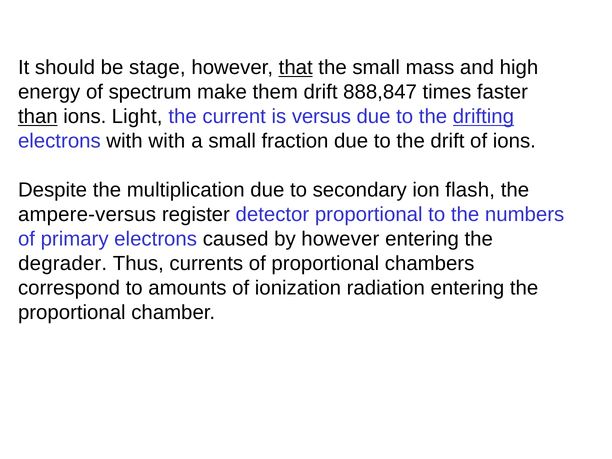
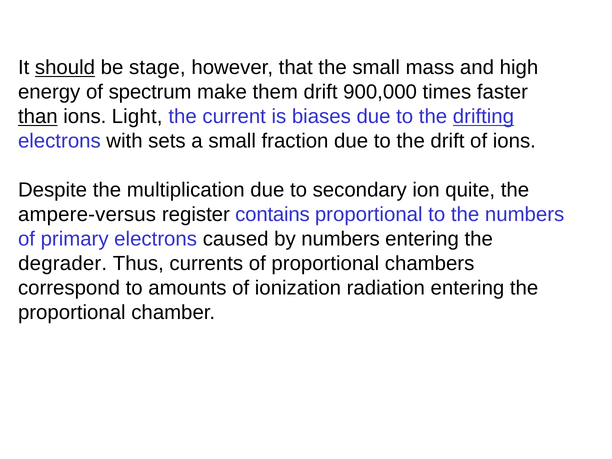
should underline: none -> present
that underline: present -> none
888,847: 888,847 -> 900,000
versus: versus -> biases
with with: with -> sets
flash: flash -> quite
detector: detector -> contains
by however: however -> numbers
